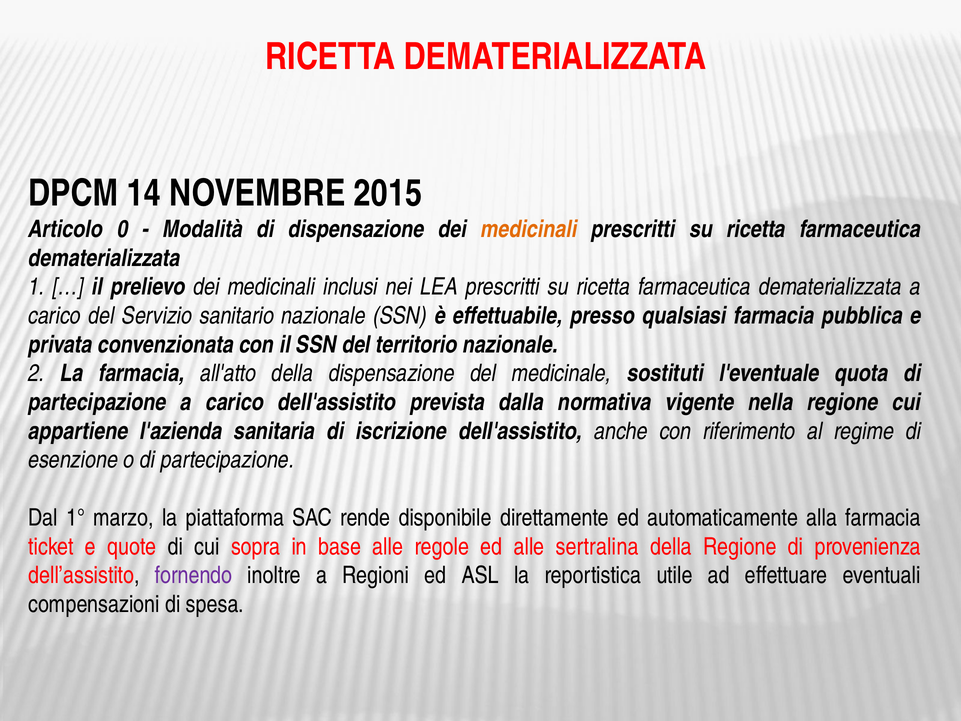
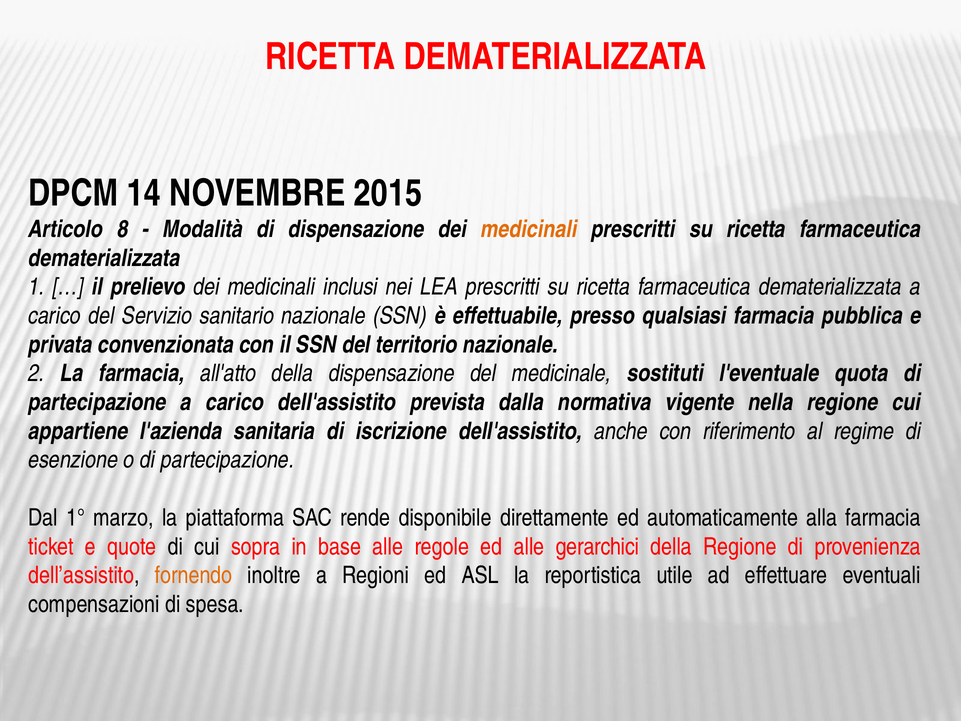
0: 0 -> 8
sertralina: sertralina -> gerarchici
fornendo colour: purple -> orange
